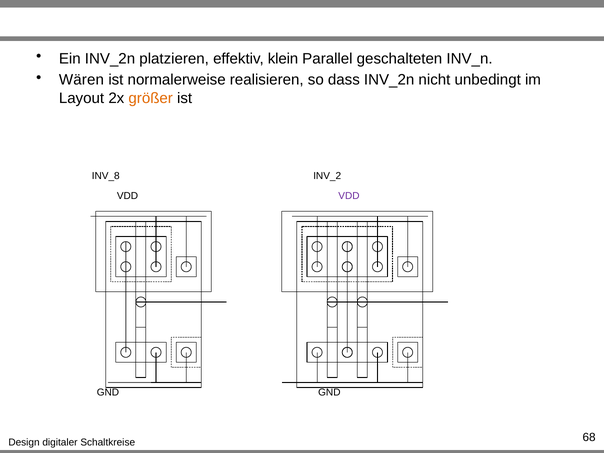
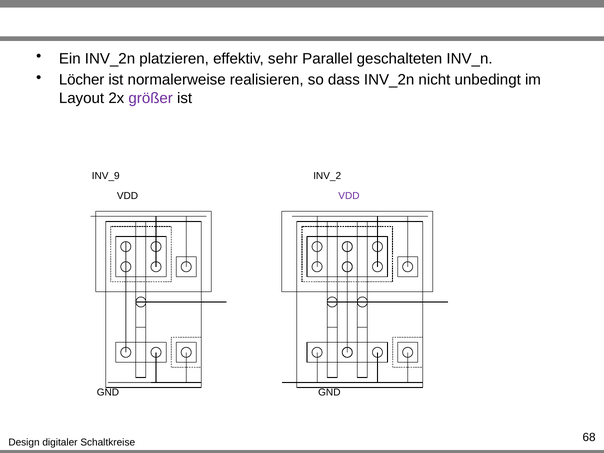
klein: klein -> sehr
Wären: Wären -> Löcher
größer colour: orange -> purple
INV_8: INV_8 -> INV_9
